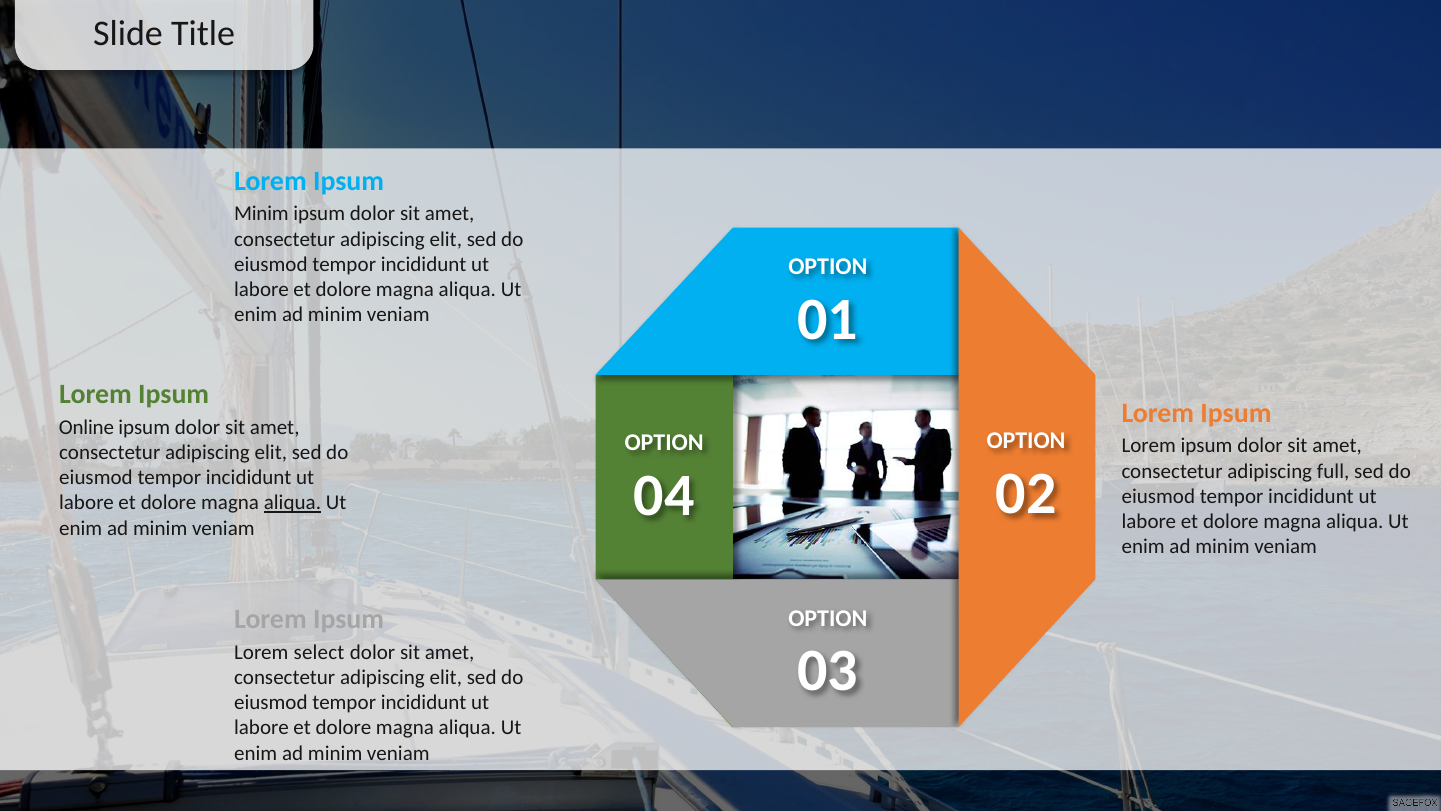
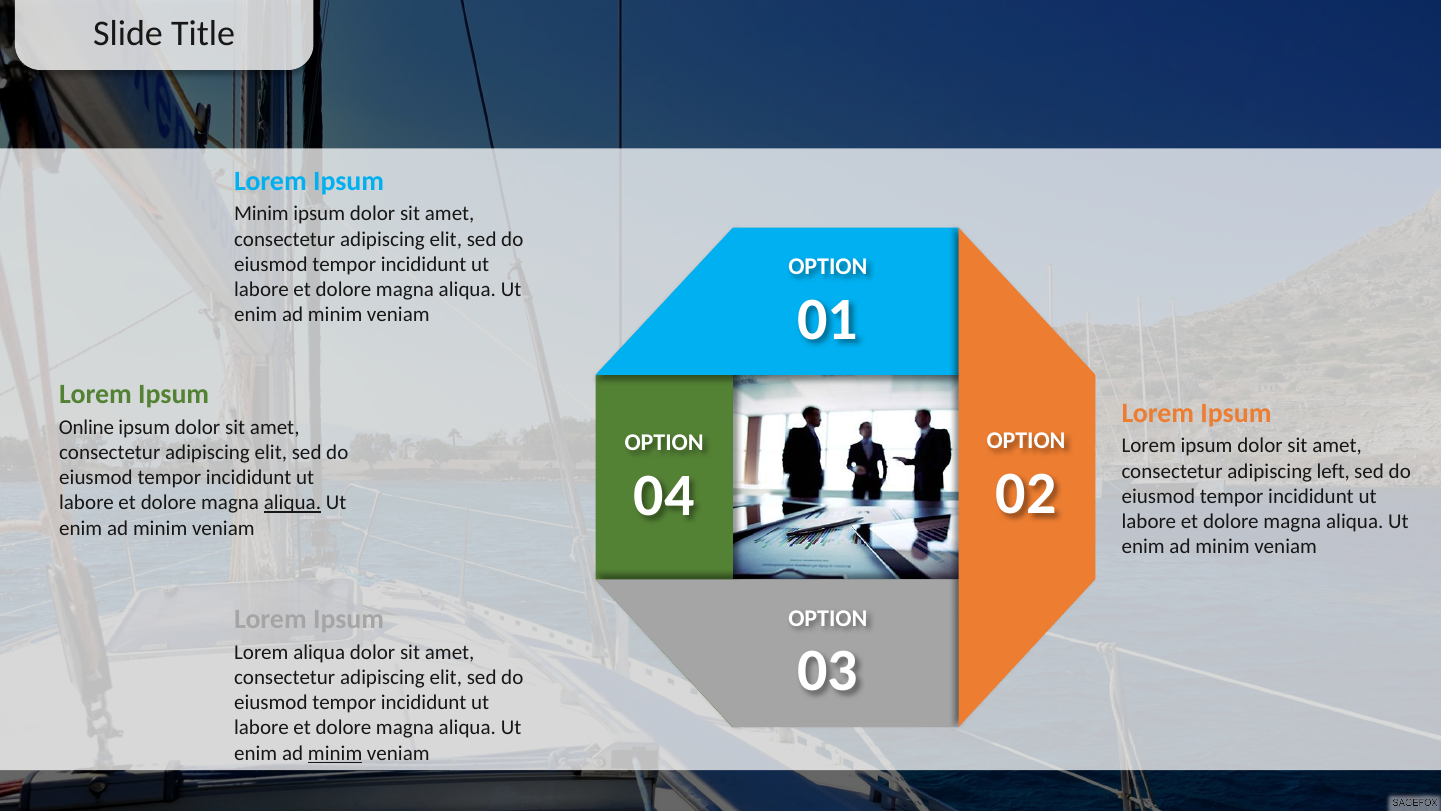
full: full -> left
Lorem select: select -> aliqua
minim at (335, 753) underline: none -> present
